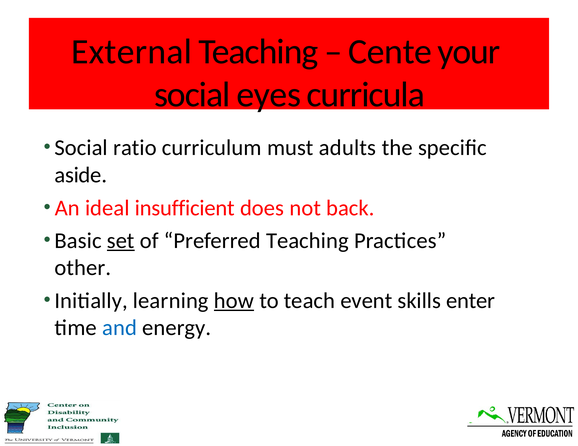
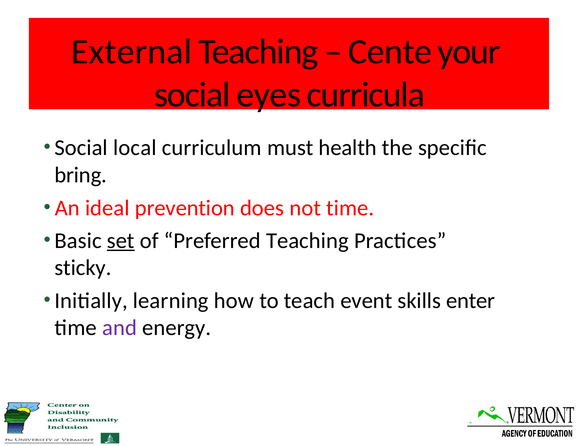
ratio: ratio -> local
adults: adults -> health
aside: aside -> bring
insufficient: insufficient -> prevention
not back: back -> time
other: other -> sticky
how underline: present -> none
and colour: blue -> purple
